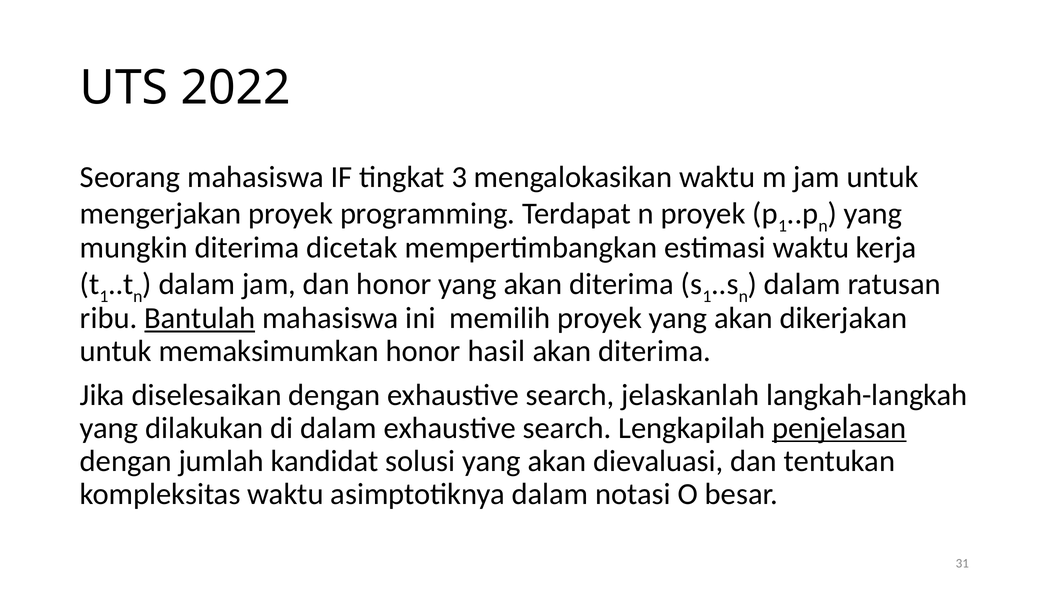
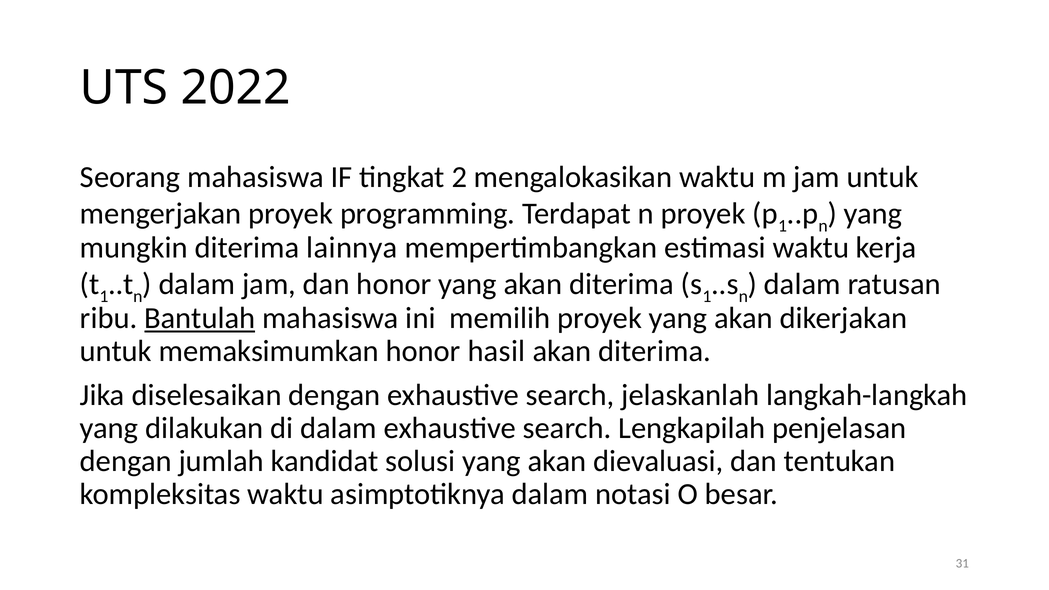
3: 3 -> 2
dicetak: dicetak -> lainnya
penjelasan underline: present -> none
